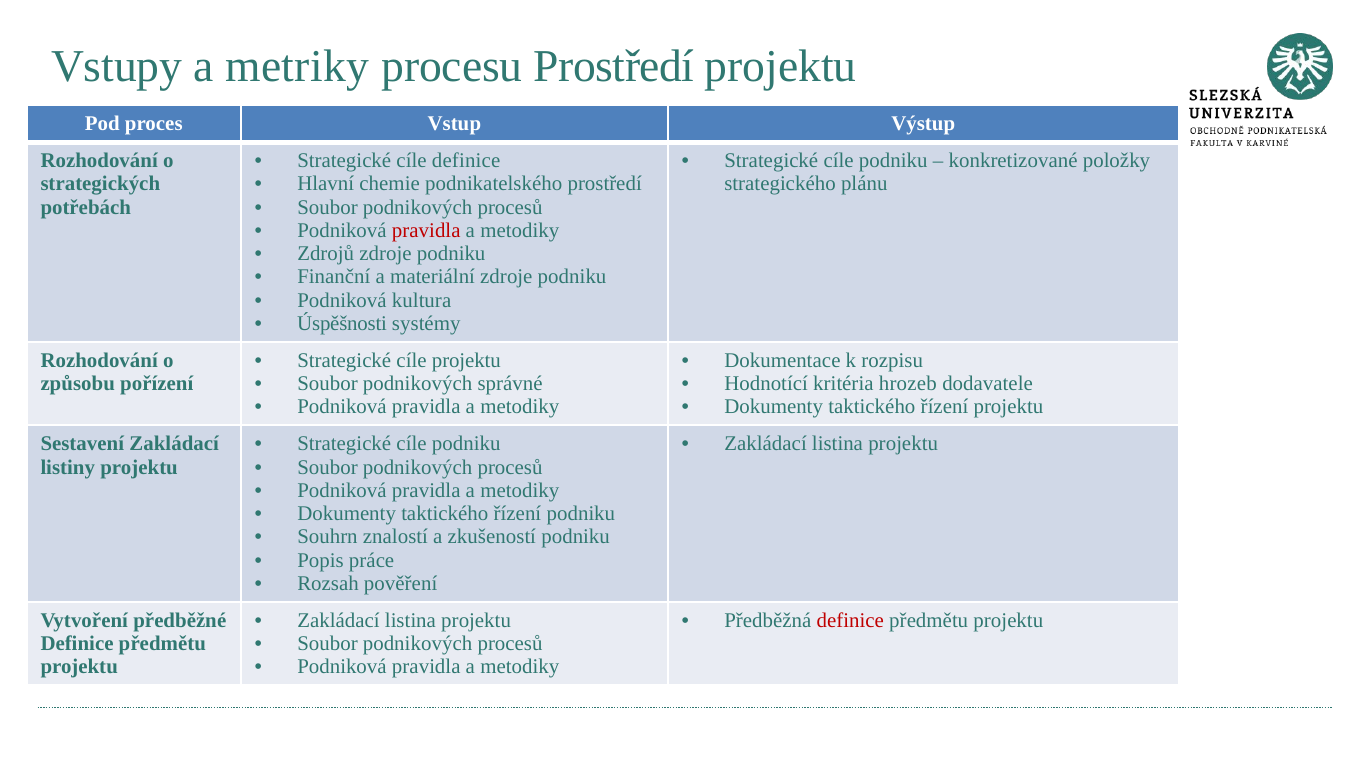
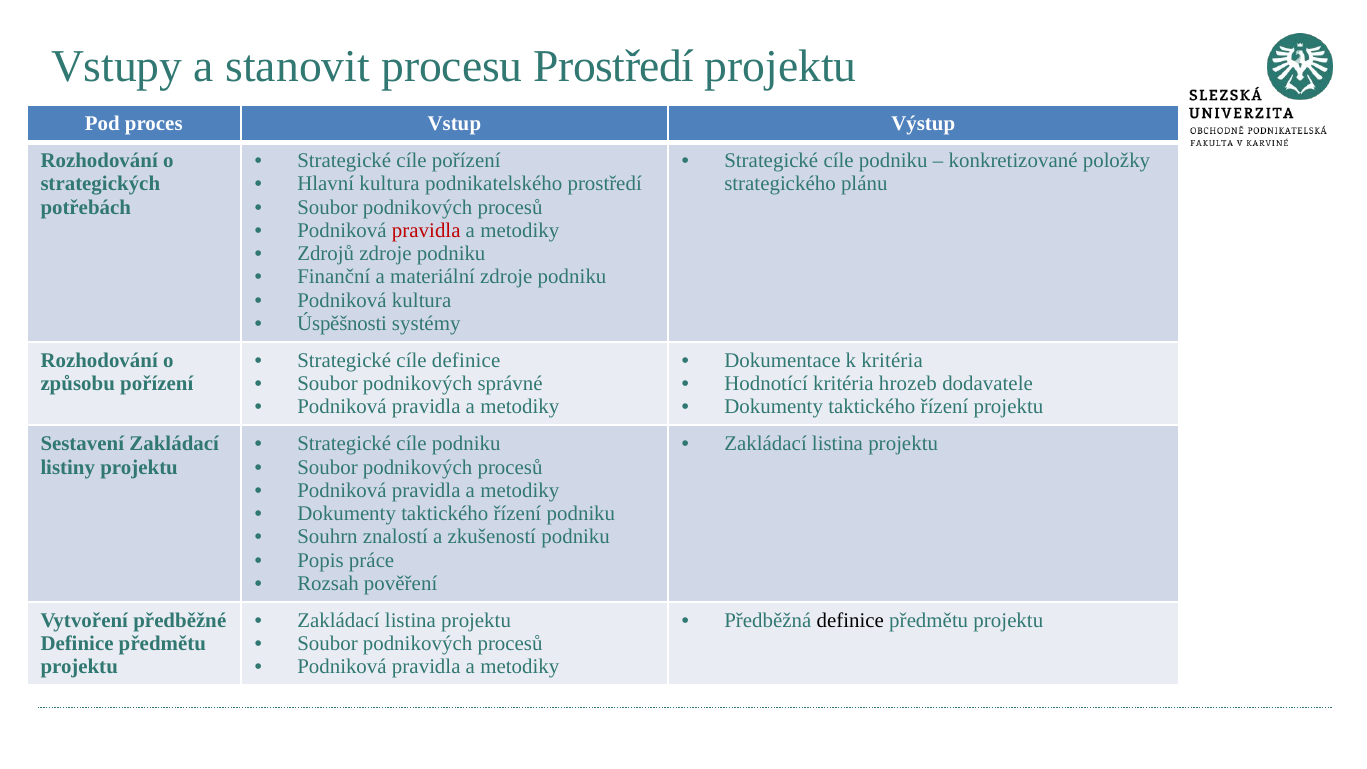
metriky: metriky -> stanovit
cíle definice: definice -> pořízení
Hlavní chemie: chemie -> kultura
cíle projektu: projektu -> definice
k rozpisu: rozpisu -> kritéria
definice at (850, 620) colour: red -> black
